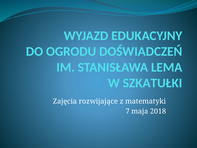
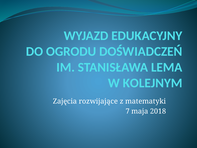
SZKATUŁKI: SZKATUŁKI -> KOLEJNYM
